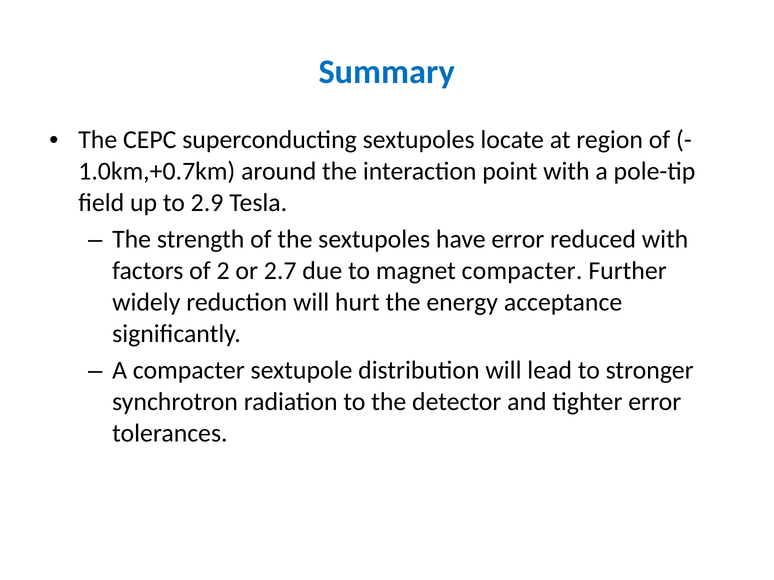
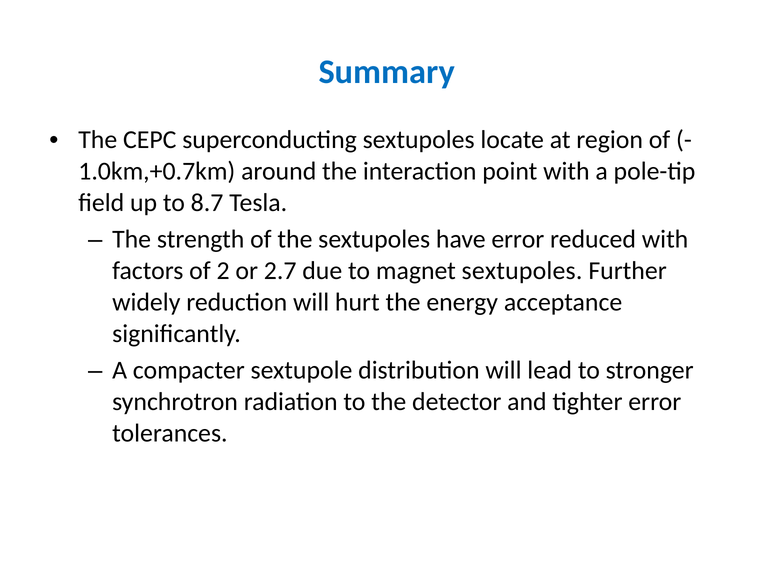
2.9: 2.9 -> 8.7
magnet compacter: compacter -> sextupoles
